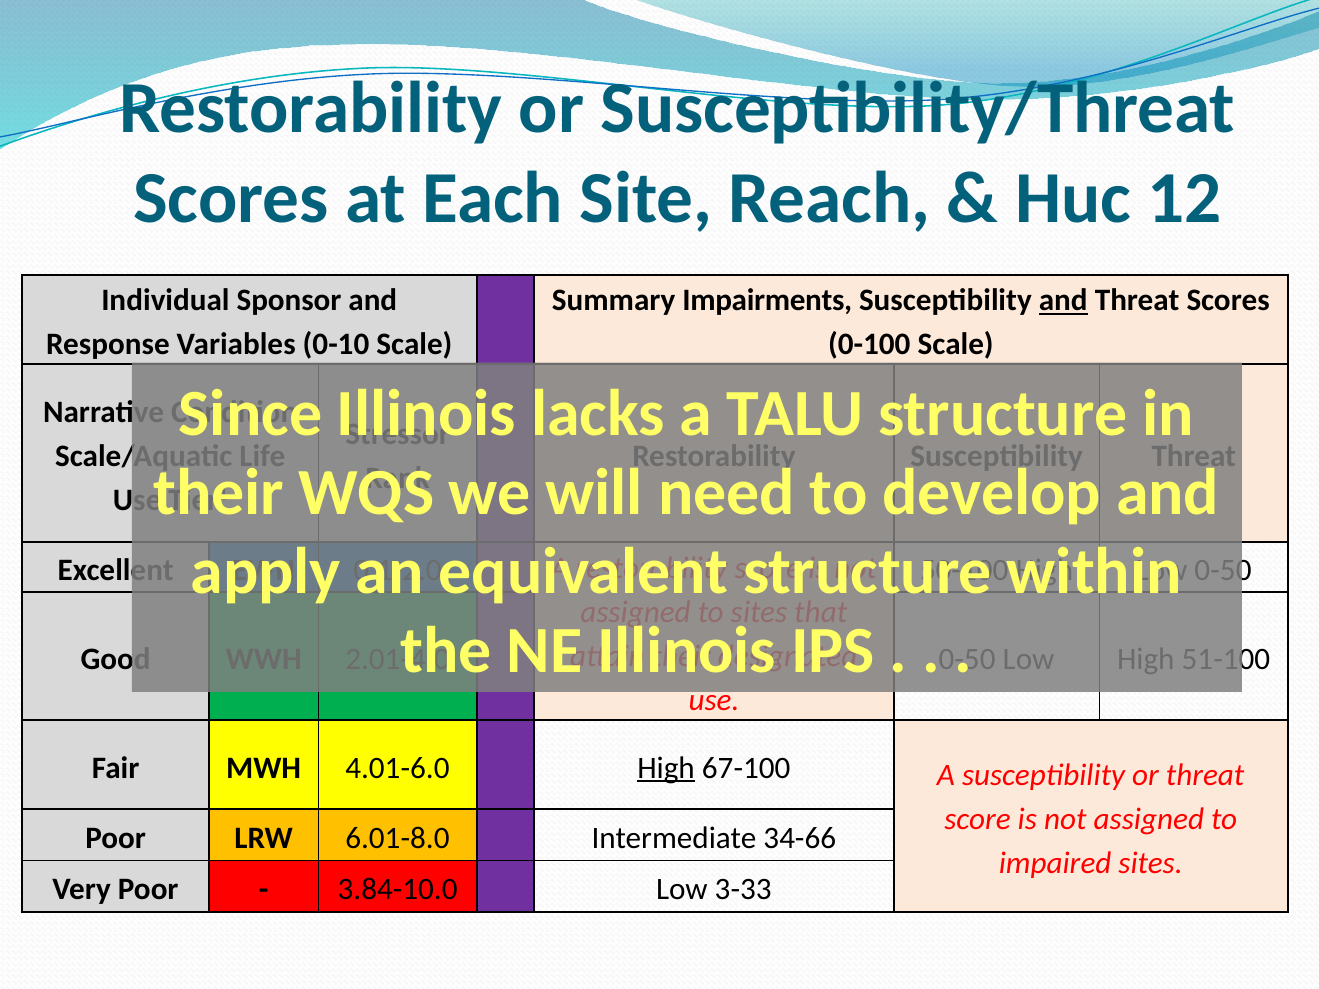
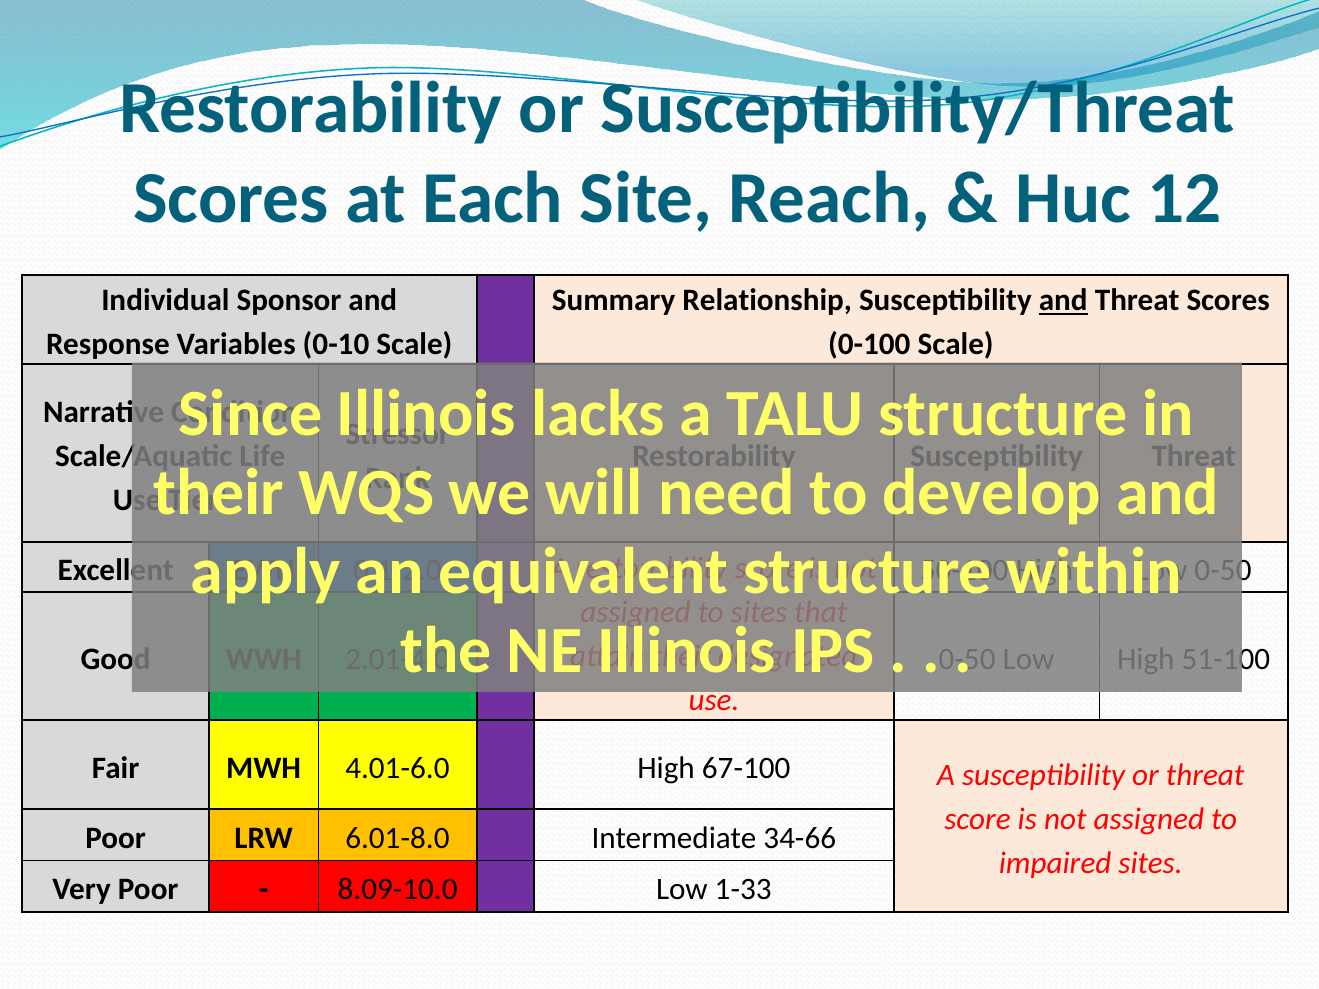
Impairments: Impairments -> Relationship
High at (666, 768) underline: present -> none
3.84-10.0: 3.84-10.0 -> 8.09-10.0
3-33: 3-33 -> 1-33
